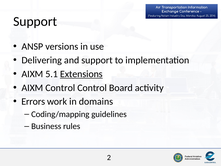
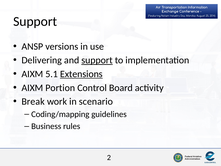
support at (97, 60) underline: none -> present
AIXM Control: Control -> Portion
Errors: Errors -> Break
domains: domains -> scenario
